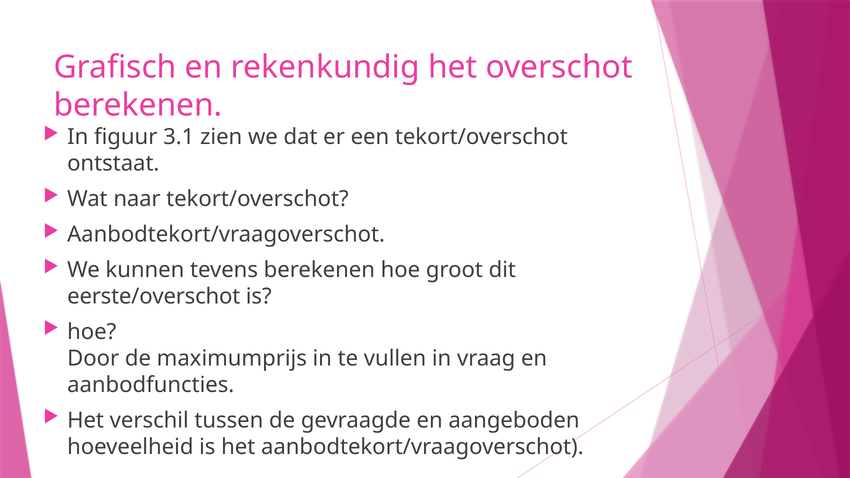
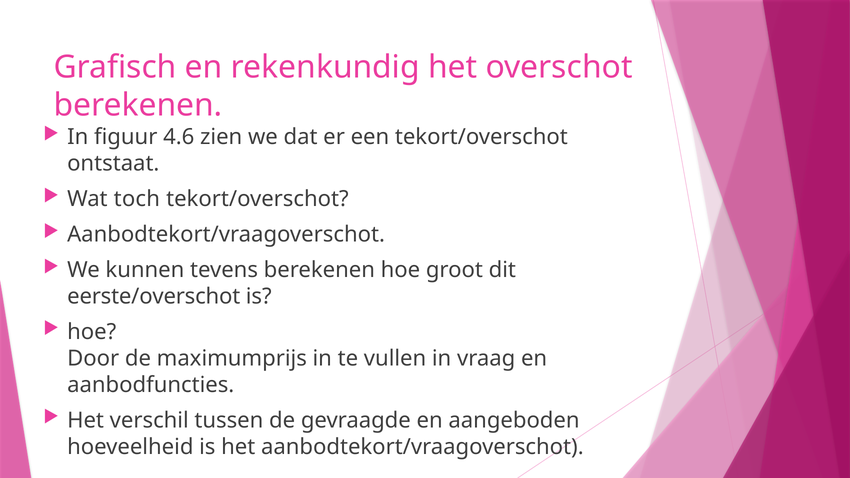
3.1: 3.1 -> 4.6
naar: naar -> toch
